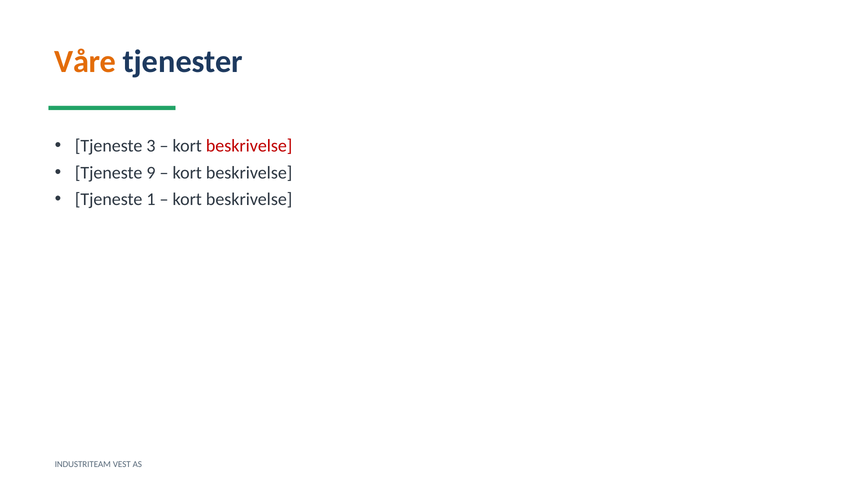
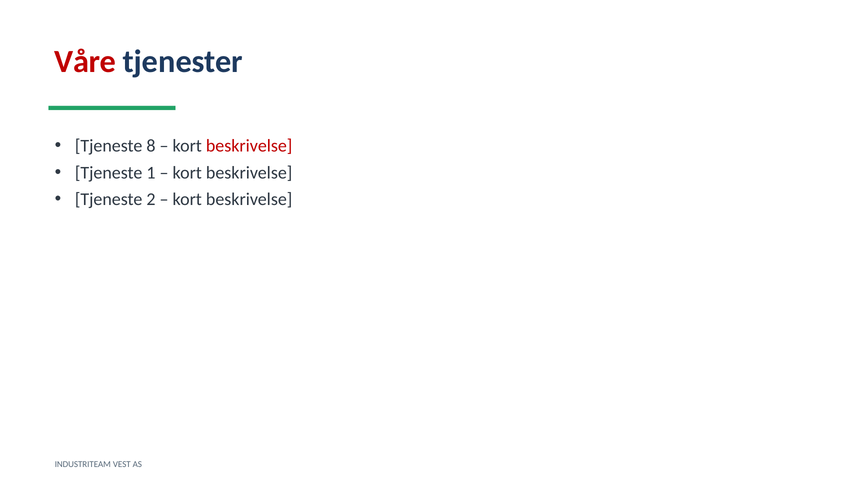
Våre colour: orange -> red
3: 3 -> 8
9: 9 -> 1
1: 1 -> 2
